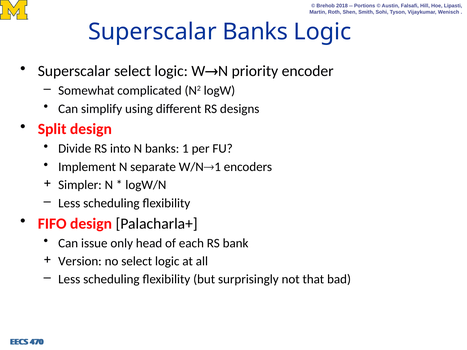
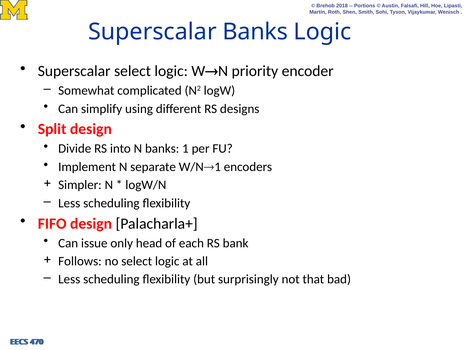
Version: Version -> Follows
